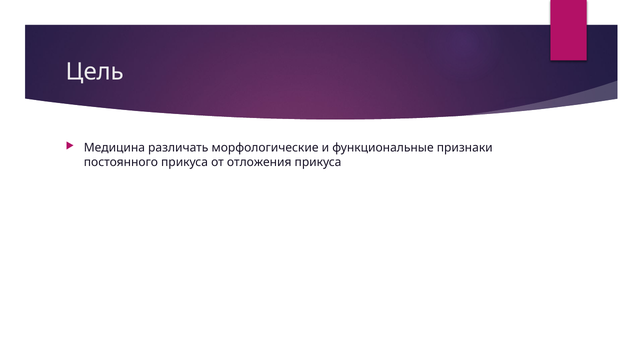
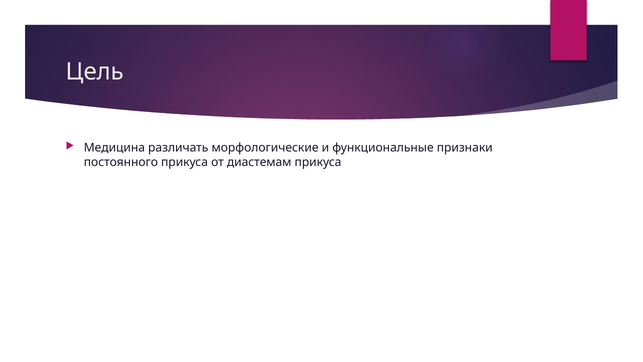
отложения: отложения -> диастемам
